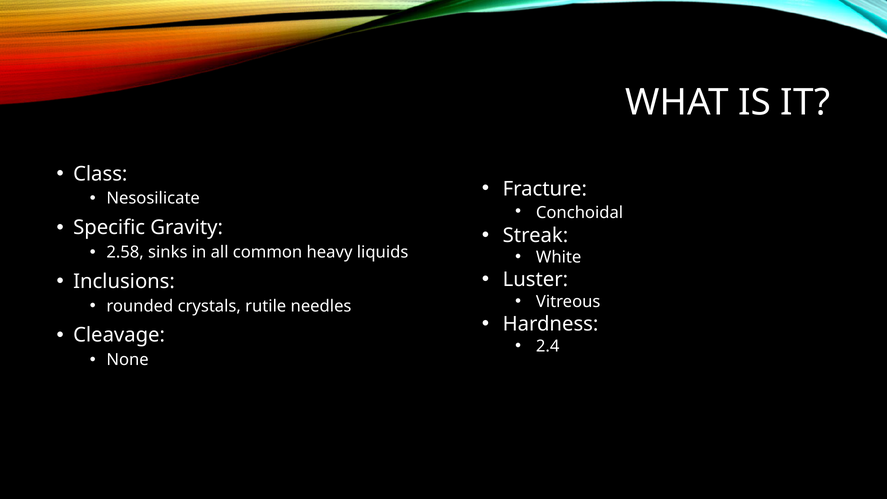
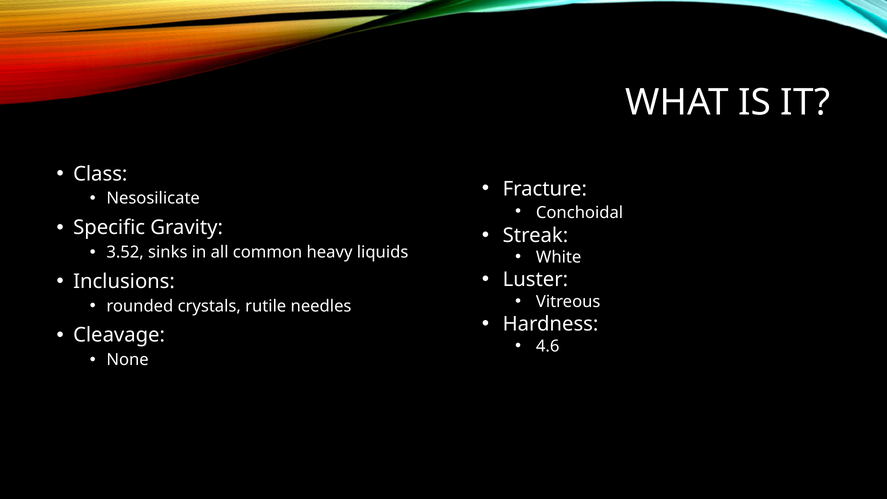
2.58: 2.58 -> 3.52
2.4: 2.4 -> 4.6
